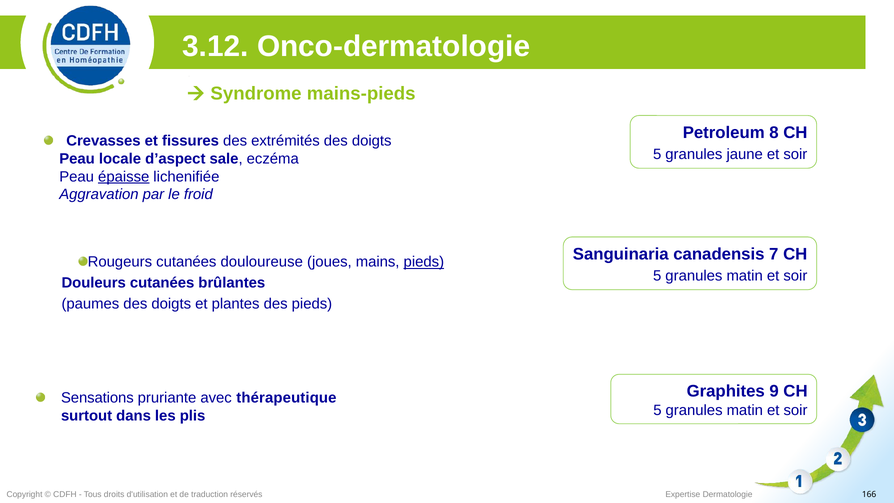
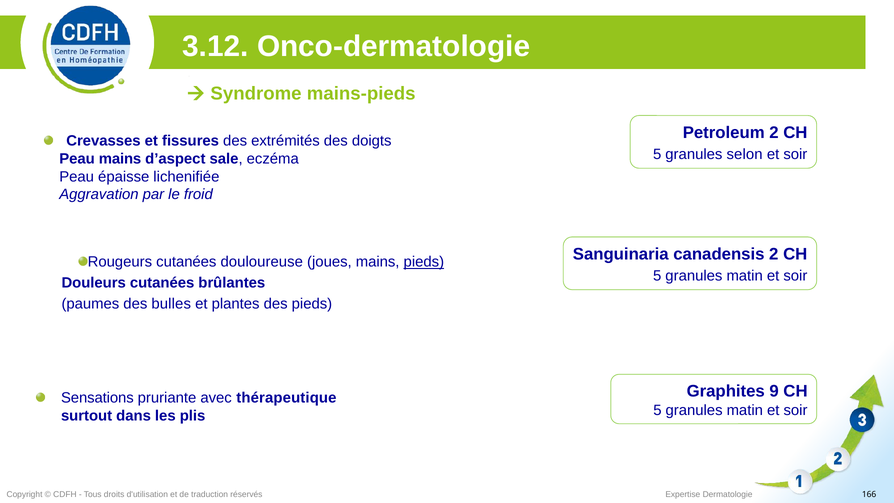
Petroleum 8: 8 -> 2
jaune: jaune -> selon
Peau locale: locale -> mains
épaisse underline: present -> none
canadensis 7: 7 -> 2
paumes des doigts: doigts -> bulles
